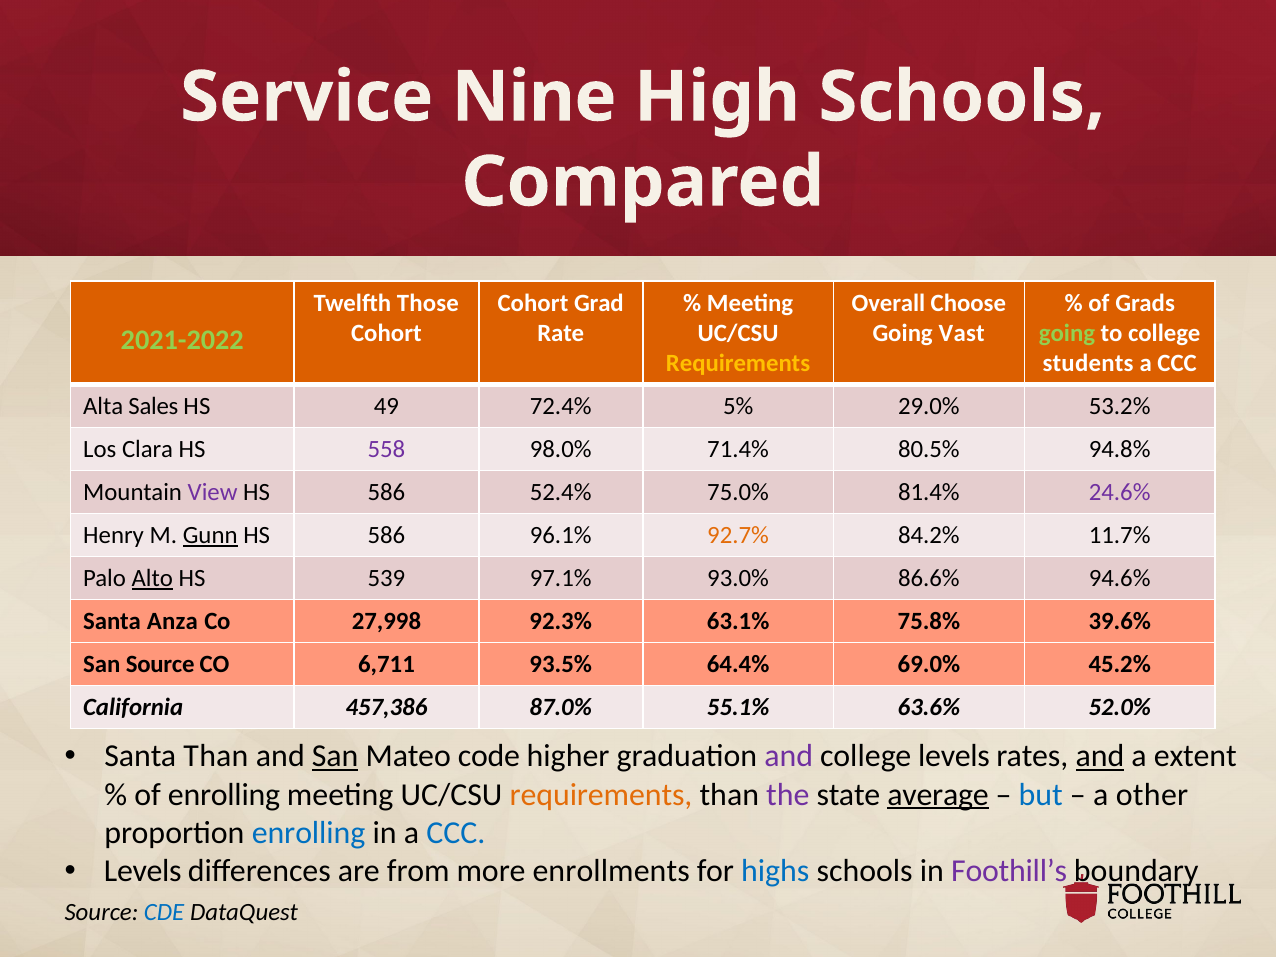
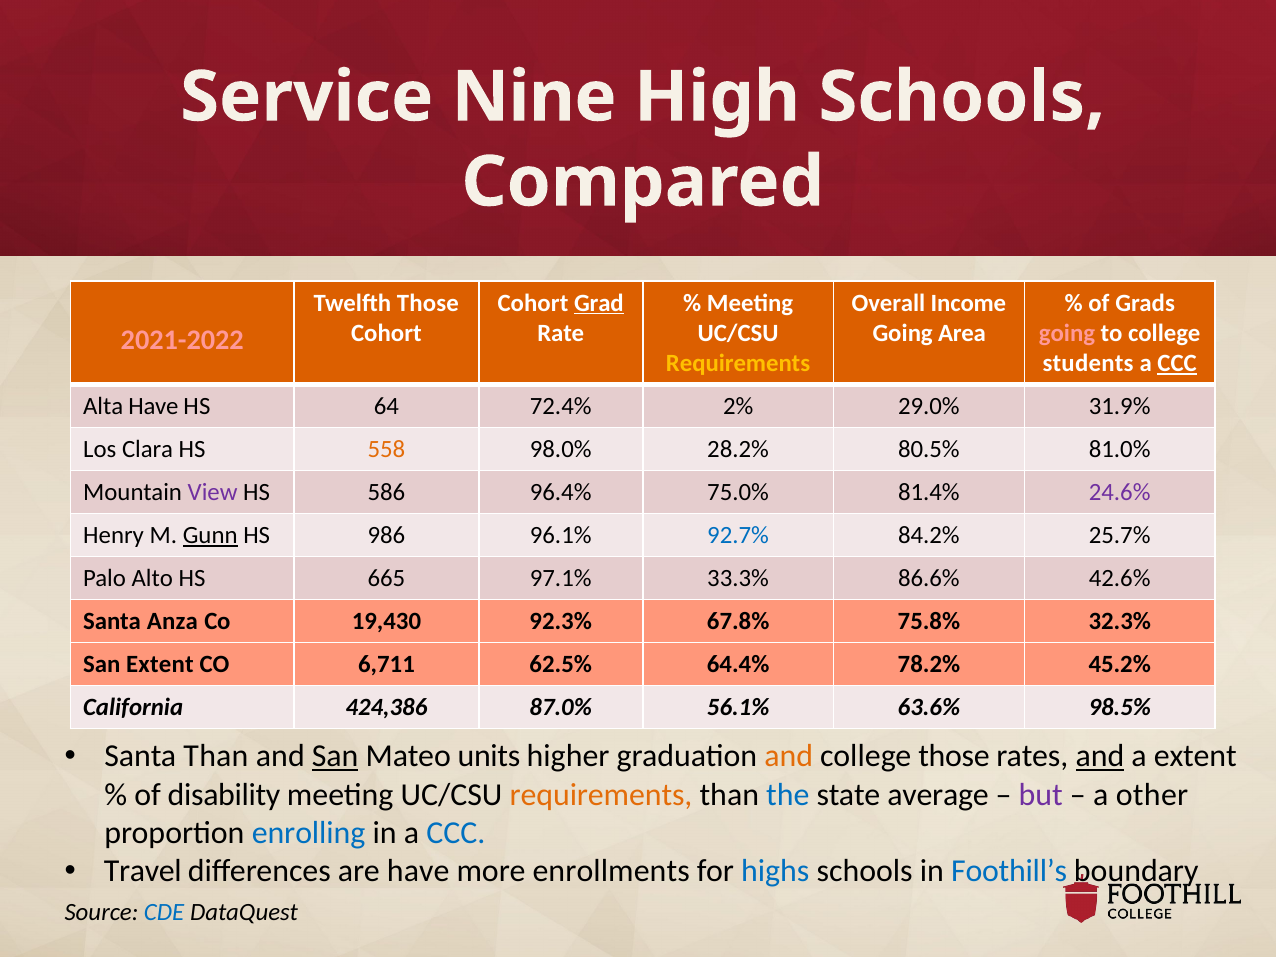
Grad underline: none -> present
Choose: Choose -> Income
Vast: Vast -> Area
going at (1067, 333) colour: light green -> pink
2021-2022 colour: light green -> pink
CCC at (1177, 363) underline: none -> present
Alta Sales: Sales -> Have
49: 49 -> 64
5%: 5% -> 2%
53.2%: 53.2% -> 31.9%
558 colour: purple -> orange
71.4%: 71.4% -> 28.2%
94.8%: 94.8% -> 81.0%
52.4%: 52.4% -> 96.4%
586 at (386, 535): 586 -> 986
92.7% colour: orange -> blue
11.7%: 11.7% -> 25.7%
Alto underline: present -> none
539: 539 -> 665
93.0%: 93.0% -> 33.3%
94.6%: 94.6% -> 42.6%
27,998: 27,998 -> 19,430
63.1%: 63.1% -> 67.8%
39.6%: 39.6% -> 32.3%
San Source: Source -> Extent
93.5%: 93.5% -> 62.5%
69.0%: 69.0% -> 78.2%
457,386: 457,386 -> 424,386
55.1%: 55.1% -> 56.1%
52.0%: 52.0% -> 98.5%
code: code -> units
and at (789, 756) colour: purple -> orange
college levels: levels -> those
of enrolling: enrolling -> disability
the colour: purple -> blue
average underline: present -> none
but colour: blue -> purple
Levels at (143, 871): Levels -> Travel
are from: from -> have
Foothill’s colour: purple -> blue
